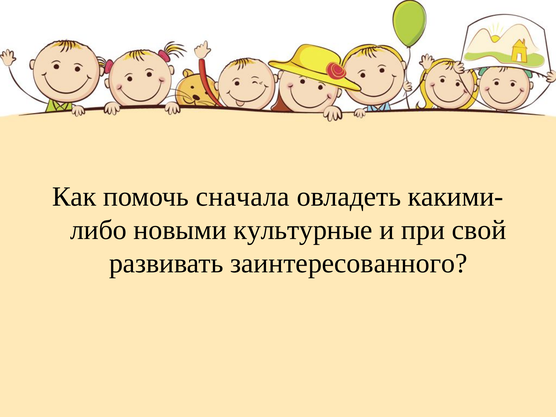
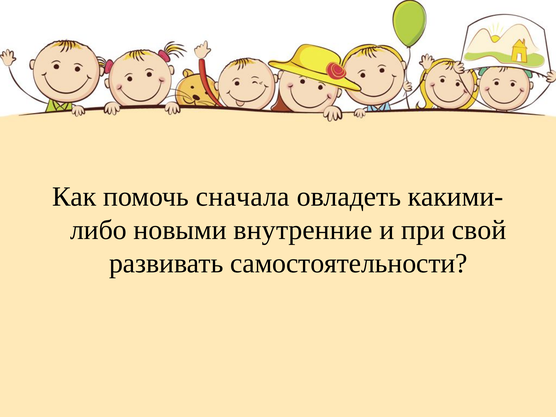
культурные: культурные -> внутренние
заинтересованного: заинтересованного -> самостоятельности
